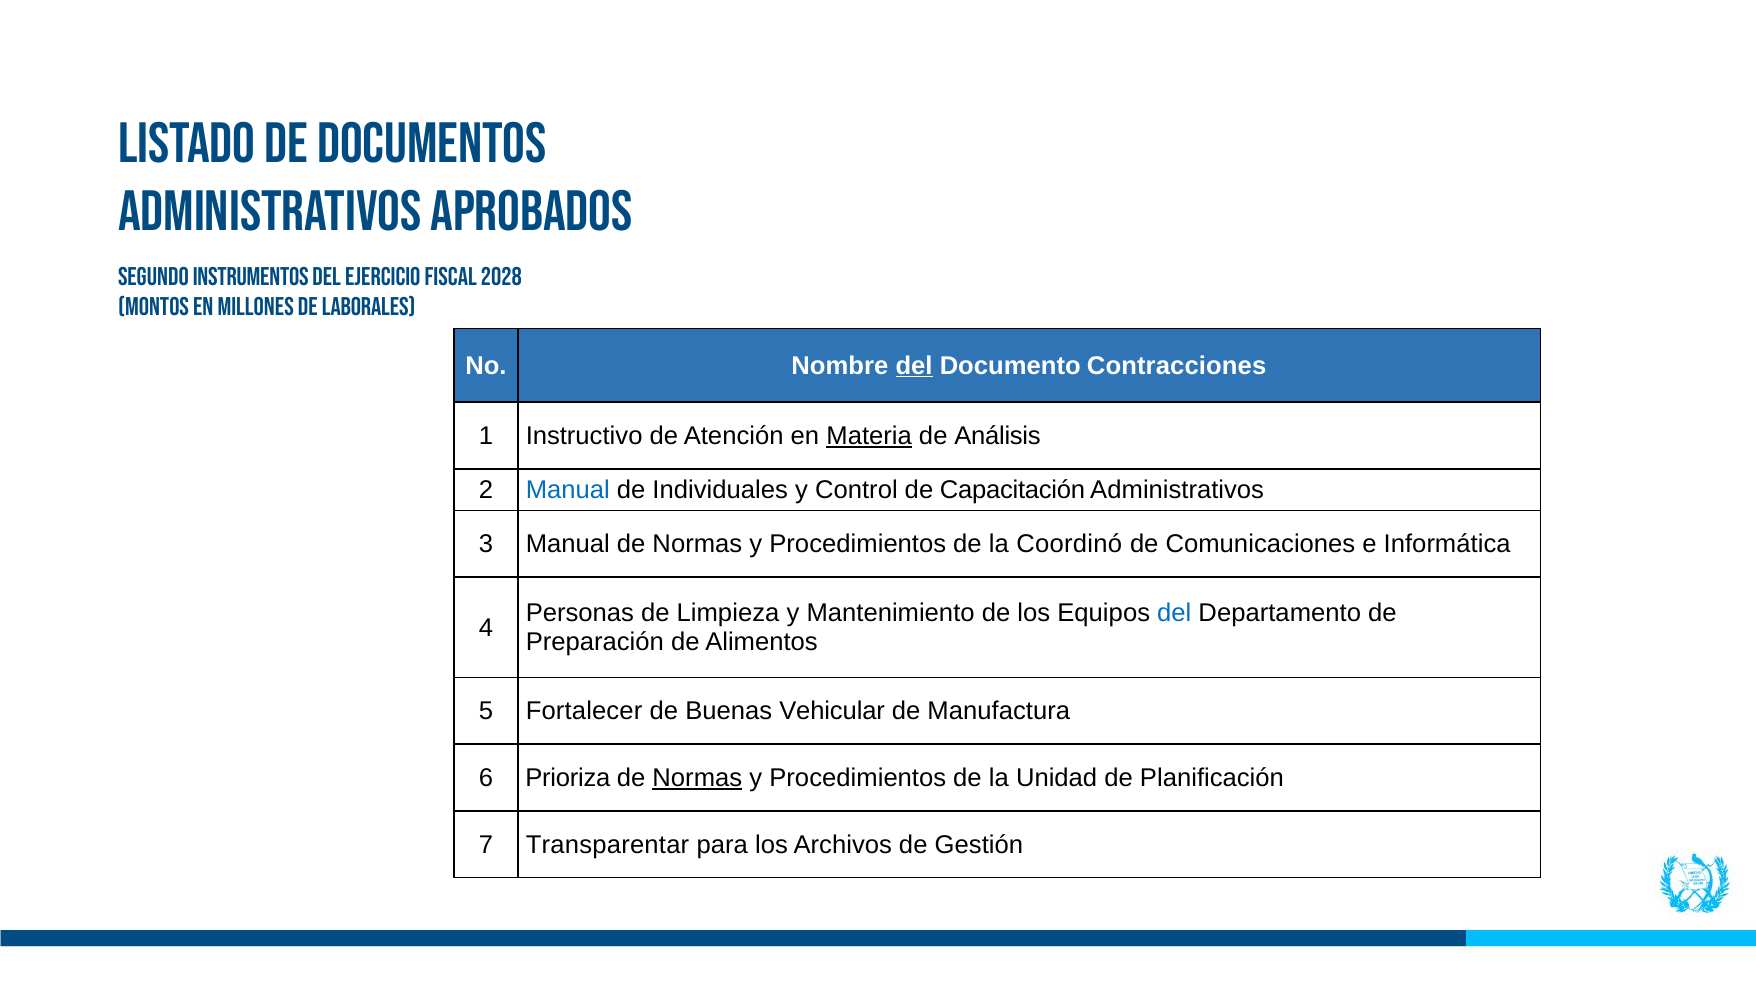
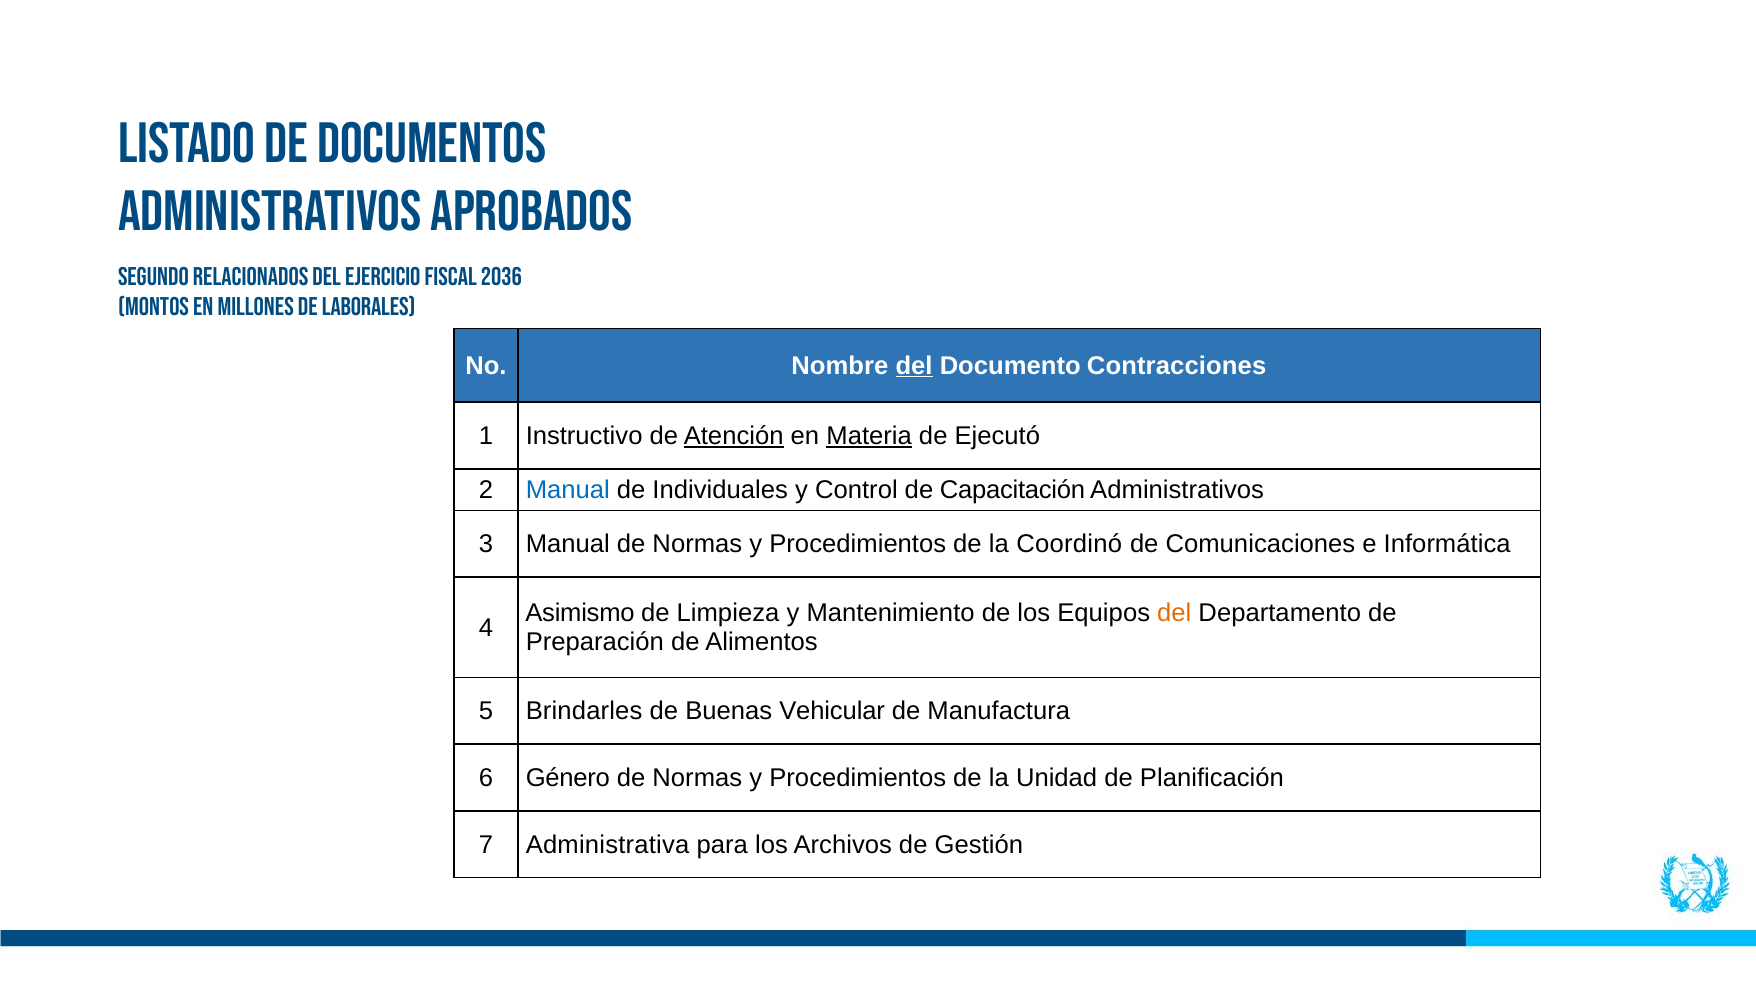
instrumentos: instrumentos -> relacionados
2028: 2028 -> 2036
Atención underline: none -> present
Análisis: Análisis -> Ejecutó
Personas: Personas -> Asimismo
del at (1174, 613) colour: blue -> orange
Fortalecer: Fortalecer -> Brindarles
Prioriza: Prioriza -> Género
Normas at (697, 778) underline: present -> none
Transparentar: Transparentar -> Administrativa
